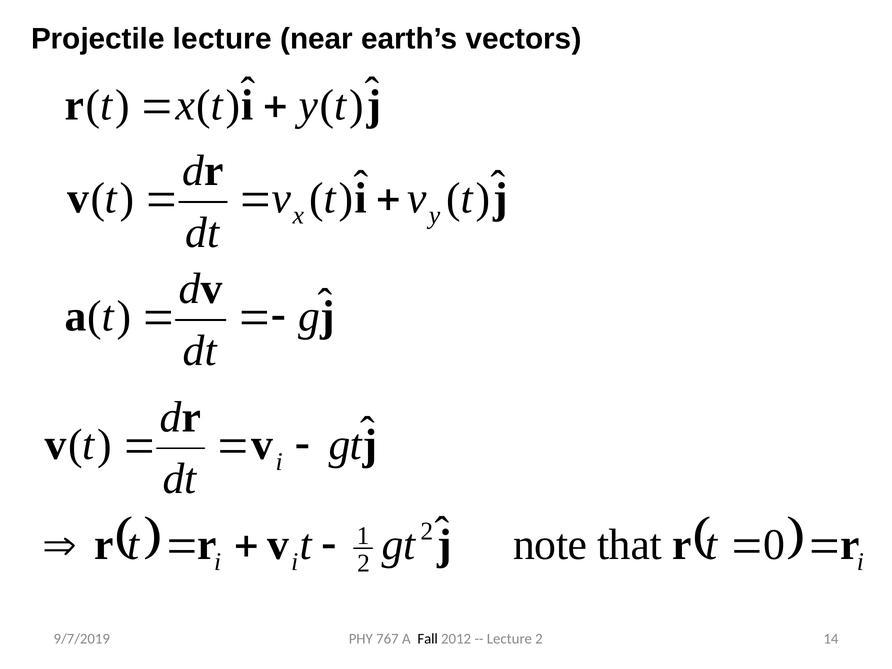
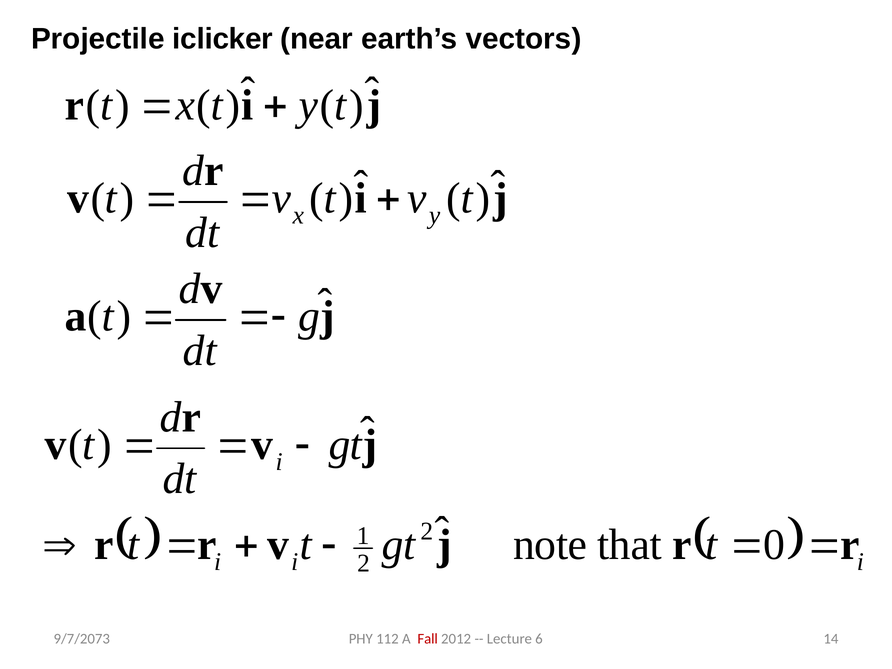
Projectile lecture: lecture -> iclicker
767: 767 -> 112
Fall colour: black -> red
Lecture 2: 2 -> 6
9/7/2019: 9/7/2019 -> 9/7/2073
